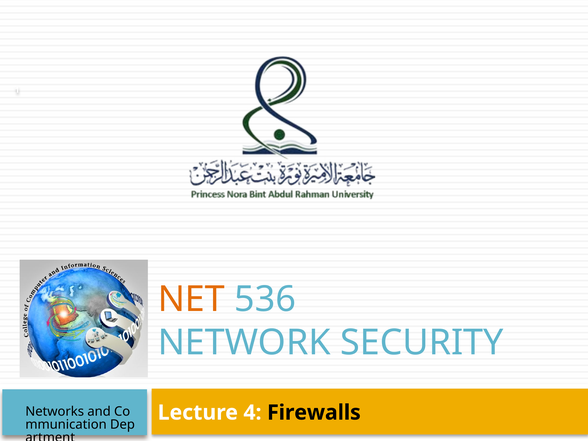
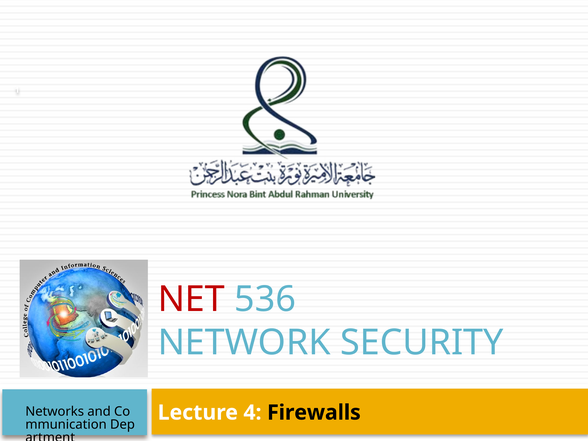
NET colour: orange -> red
